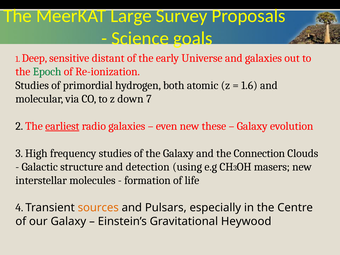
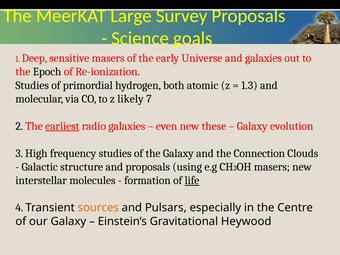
sensitive distant: distant -> masers
Epoch colour: green -> black
1.6: 1.6 -> 1.3
down: down -> likely
and detection: detection -> proposals
life underline: none -> present
